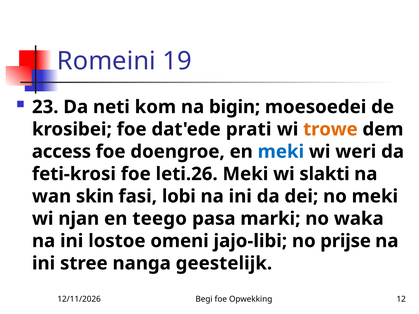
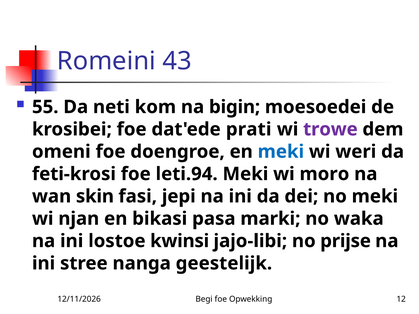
19: 19 -> 43
23: 23 -> 55
trowe colour: orange -> purple
access: access -> omeni
leti.26: leti.26 -> leti.94
slakti: slakti -> moro
lobi: lobi -> jepi
teego: teego -> bikasi
omeni: omeni -> kwinsi
